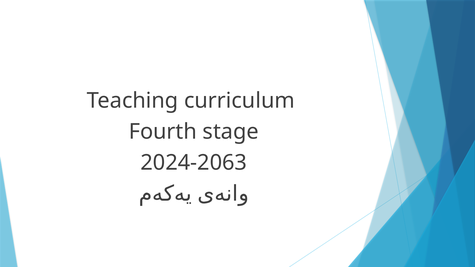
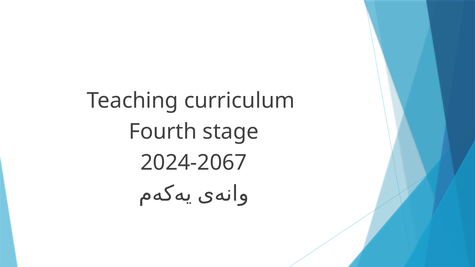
2024-2063: 2024-2063 -> 2024-2067
